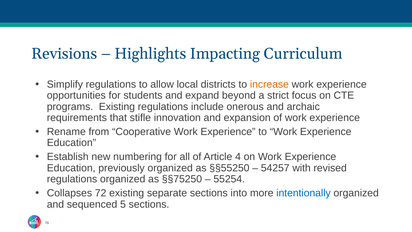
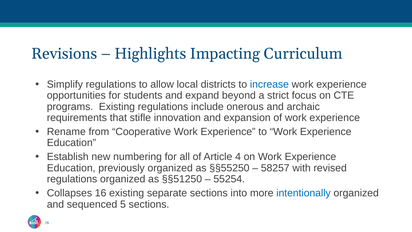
increase colour: orange -> blue
54257: 54257 -> 58257
§§75250: §§75250 -> §§51250
72: 72 -> 16
